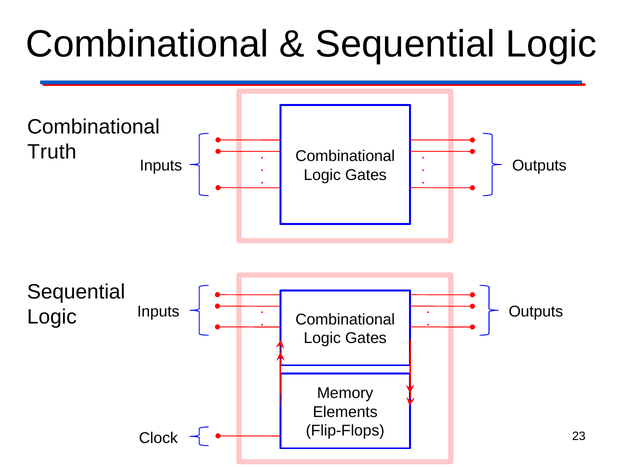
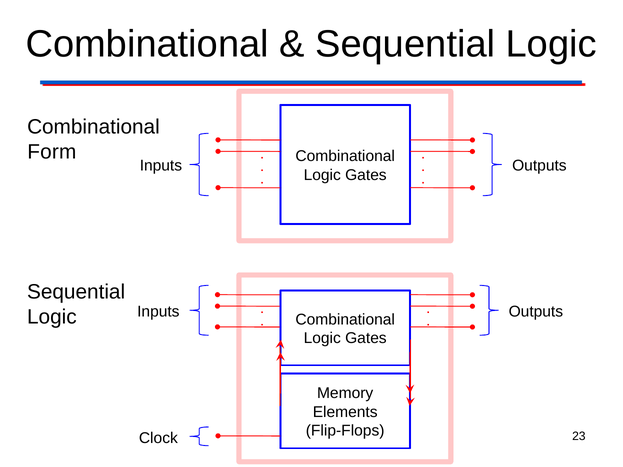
Truth: Truth -> Form
